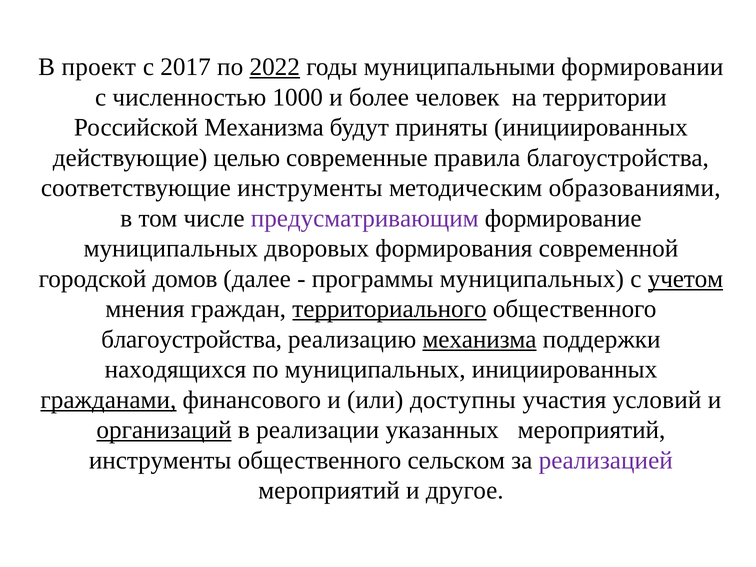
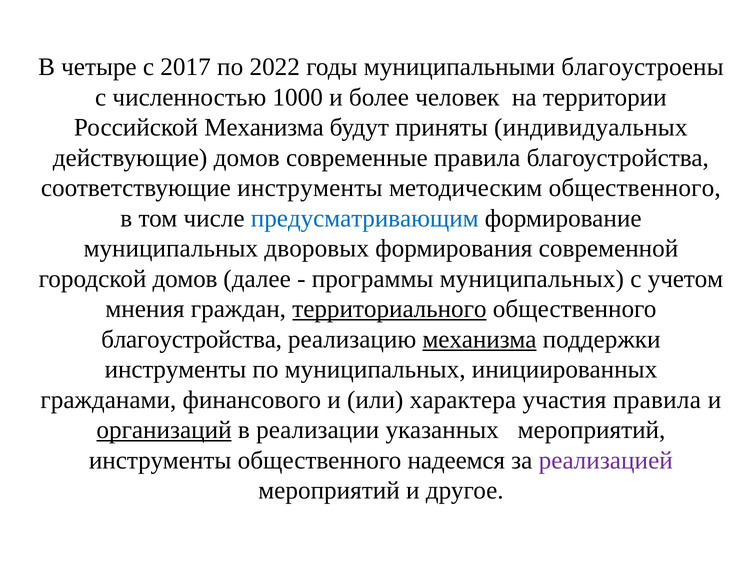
проект: проект -> четыре
2022 underline: present -> none
формировании: формировании -> благоустроены
приняты инициированных: инициированных -> индивидуальных
действующие целью: целью -> домов
методическим образованиями: образованиями -> общественного
предусматривающим colour: purple -> blue
учетом underline: present -> none
находящихся at (175, 370): находящихся -> инструменты
гражданами underline: present -> none
доступны: доступны -> характера
участия условий: условий -> правила
сельском: сельском -> надеемся
